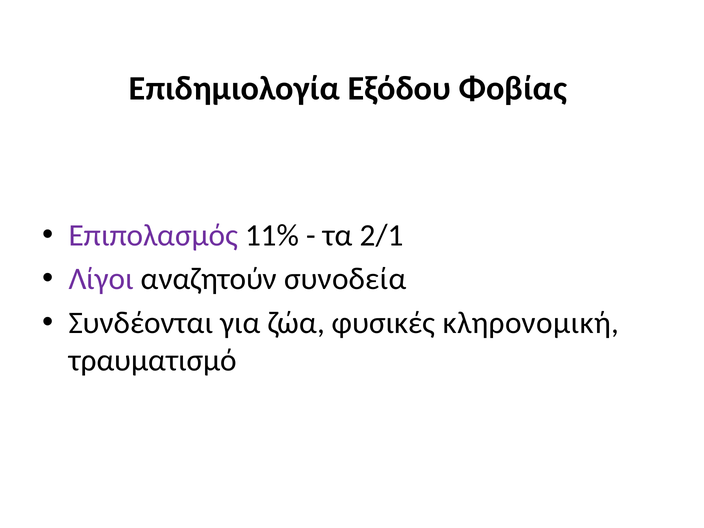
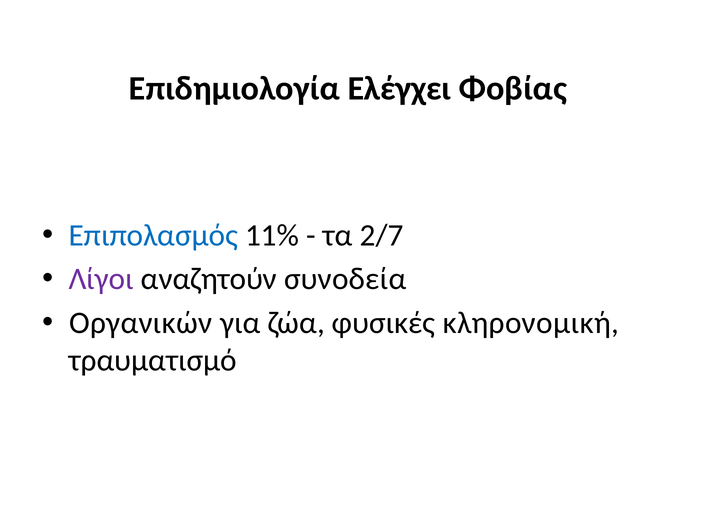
Εξόδου: Εξόδου -> Ελέγχει
Επιπολασμός colour: purple -> blue
2/1: 2/1 -> 2/7
Συνδέονται: Συνδέονται -> Οργανικών
